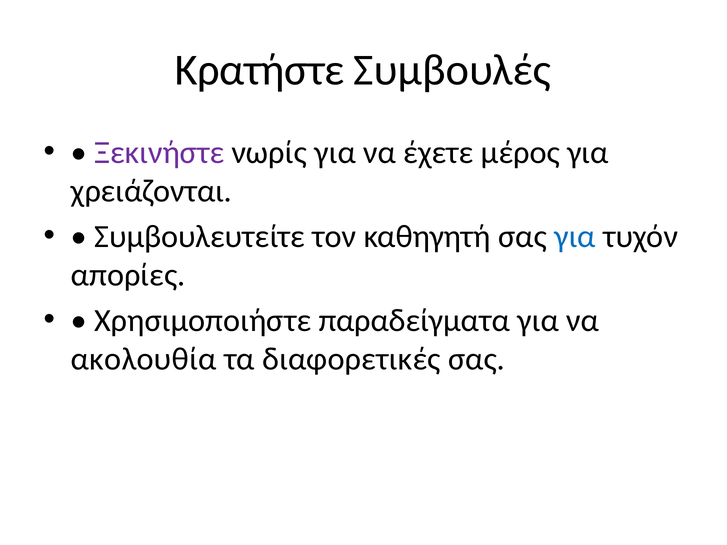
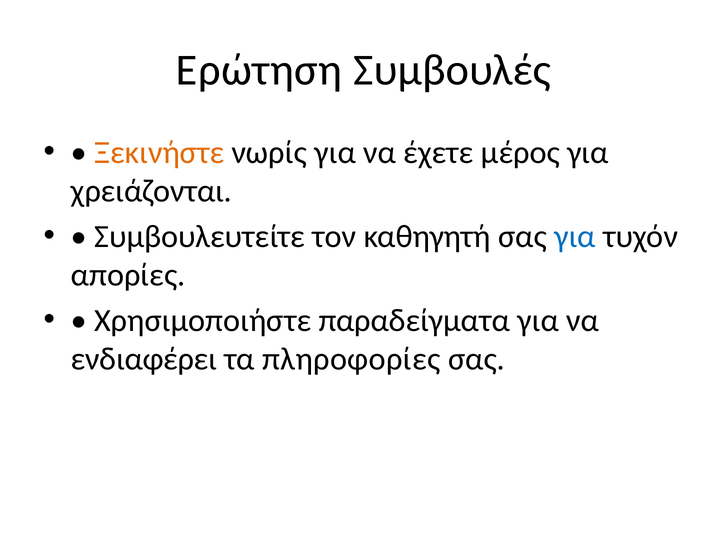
Κρατήστε: Κρατήστε -> Ερώτηση
Ξεκινήστε colour: purple -> orange
ακολουθία: ακολουθία -> ενδιαφέρει
διαφορετικές: διαφορετικές -> πληροφορίες
